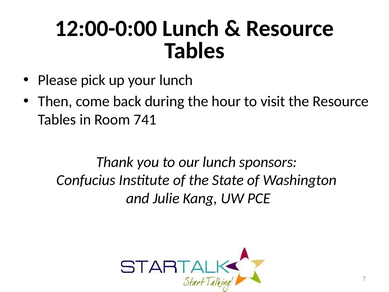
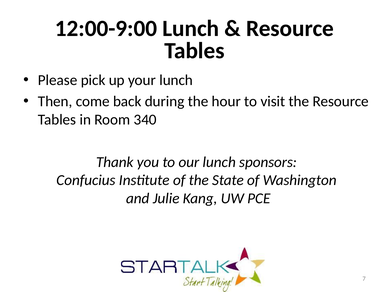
12:00-0:00: 12:00-0:00 -> 12:00-9:00
741: 741 -> 340
